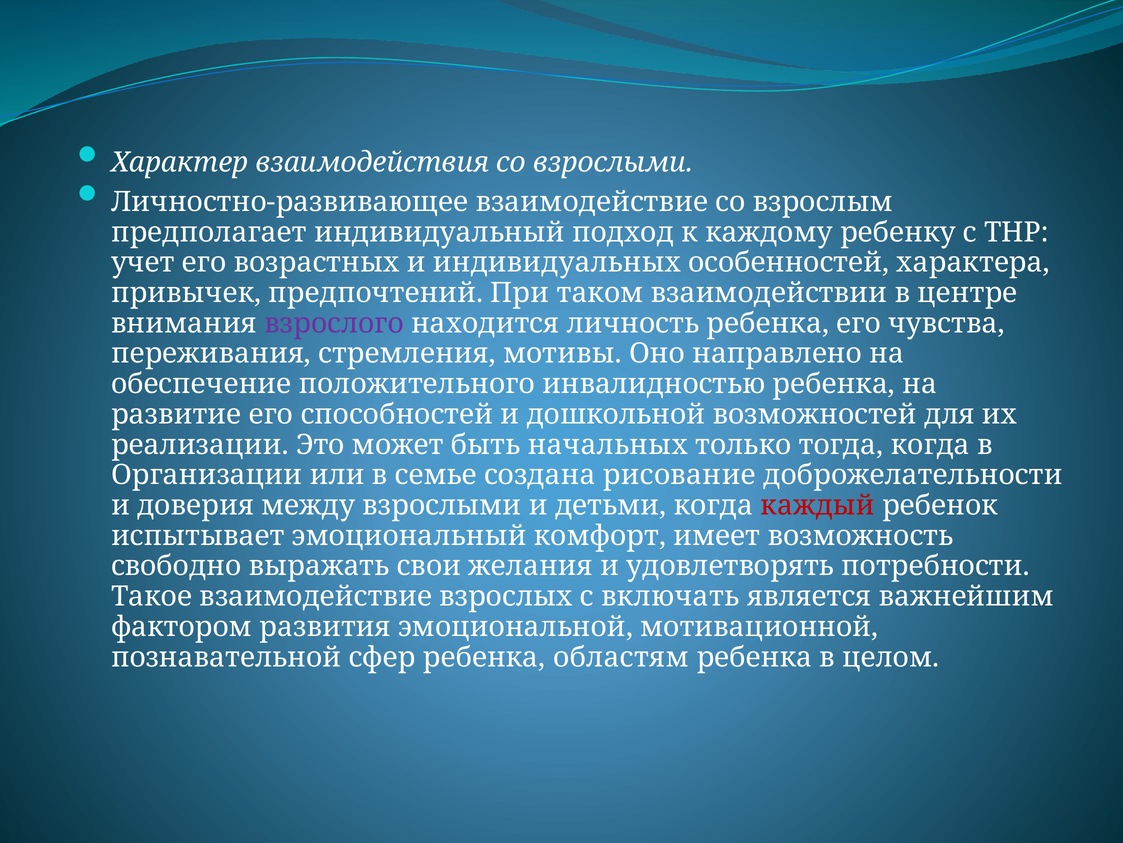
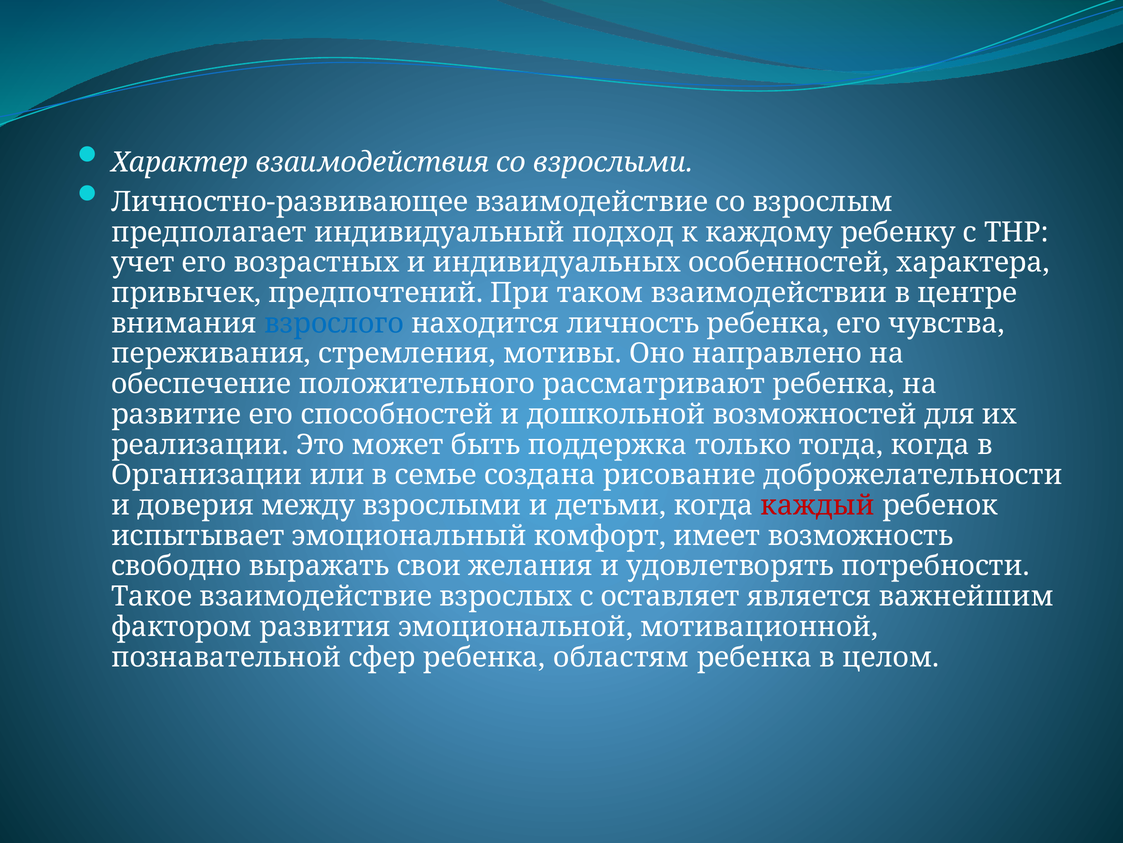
взрослого colour: purple -> blue
инвалидностью: инвалидностью -> рассматривают
начальных: начальных -> поддержка
включать: включать -> оставляет
